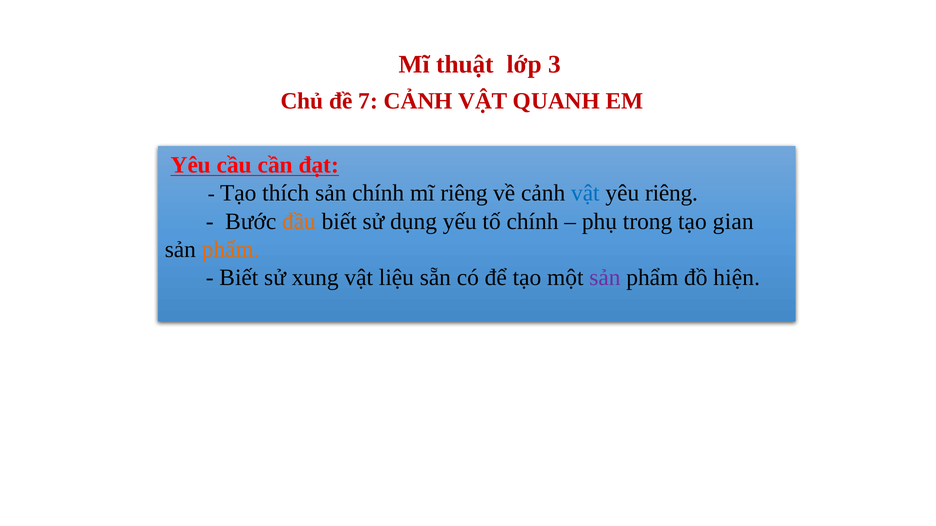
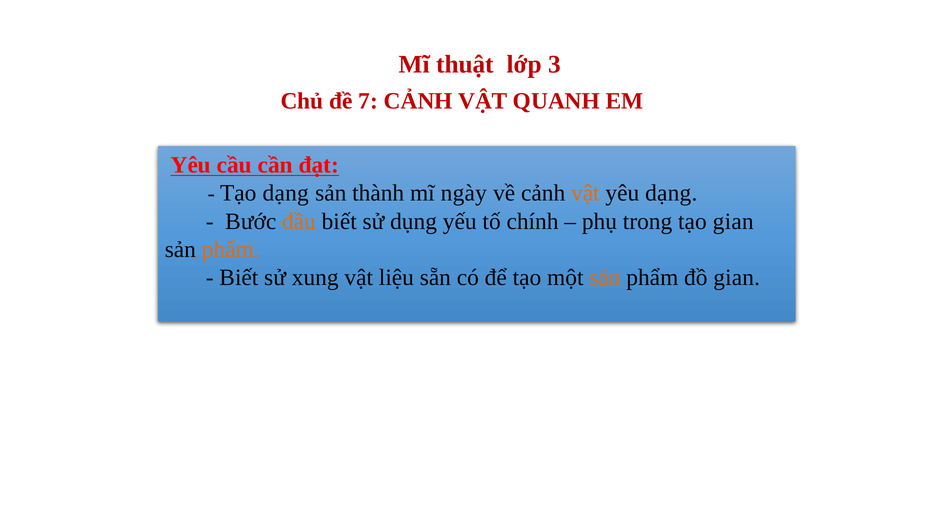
Tạo thích: thích -> dạng
sản chính: chính -> thành
mĩ riêng: riêng -> ngày
vật at (585, 193) colour: blue -> orange
yêu riêng: riêng -> dạng
sản at (605, 278) colour: purple -> orange
đồ hiện: hiện -> gian
